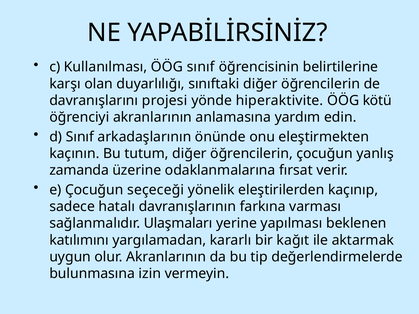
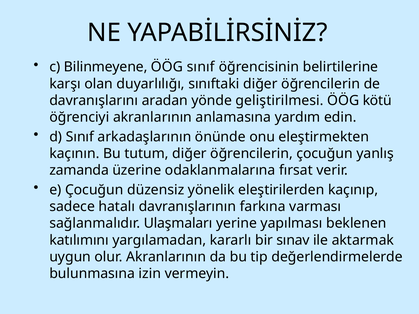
Kullanılması: Kullanılması -> Bilinmeyene
projesi: projesi -> aradan
hiperaktivite: hiperaktivite -> geliştirilmesi
seçeceği: seçeceği -> düzensiz
kağıt: kağıt -> sınav
